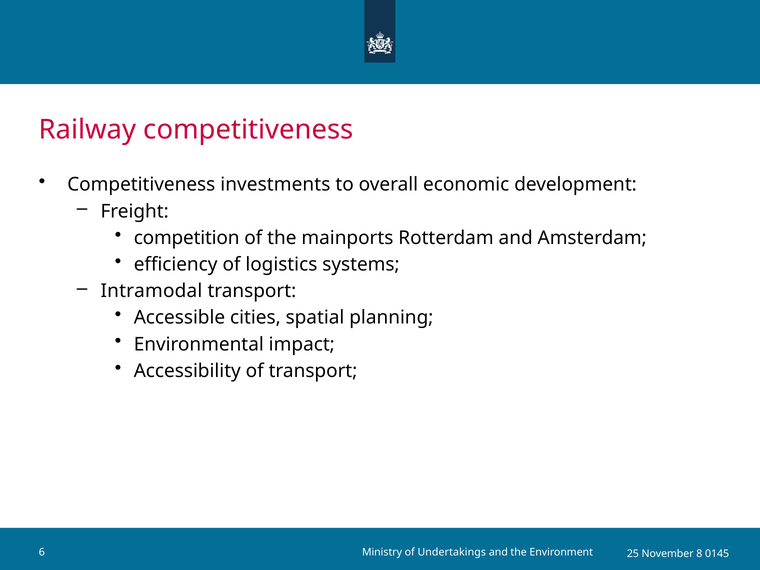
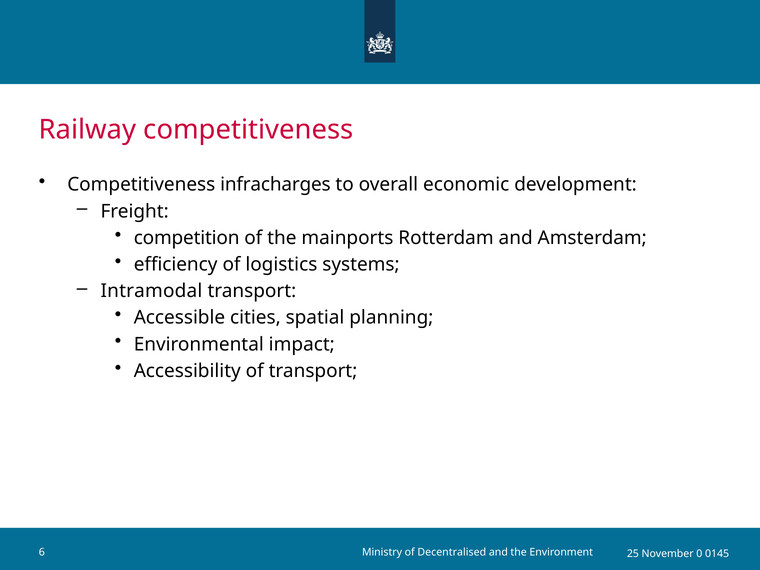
investments: investments -> infracharges
Undertakings: Undertakings -> Decentralised
8: 8 -> 0
